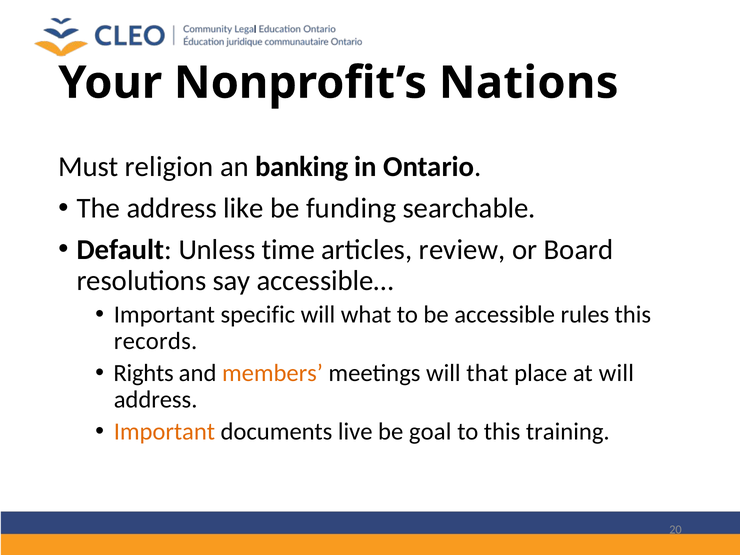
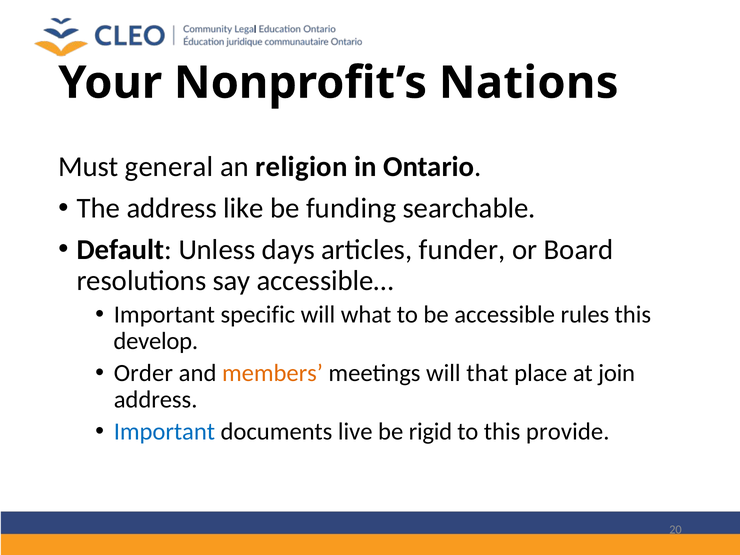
religion: religion -> general
banking: banking -> religion
time: time -> days
review: review -> funder
records: records -> develop
Rights: Rights -> Order
at will: will -> join
Important at (164, 431) colour: orange -> blue
goal: goal -> rigid
training: training -> provide
